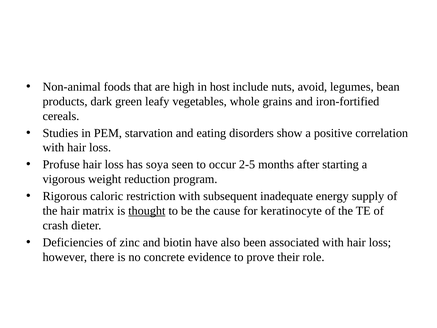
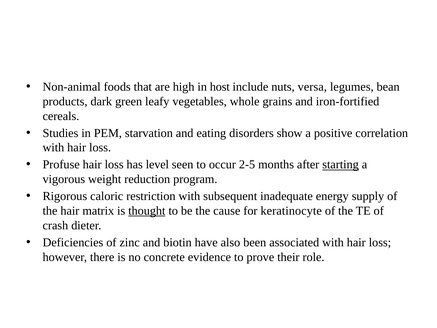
avoid: avoid -> versa
soya: soya -> level
starting underline: none -> present
